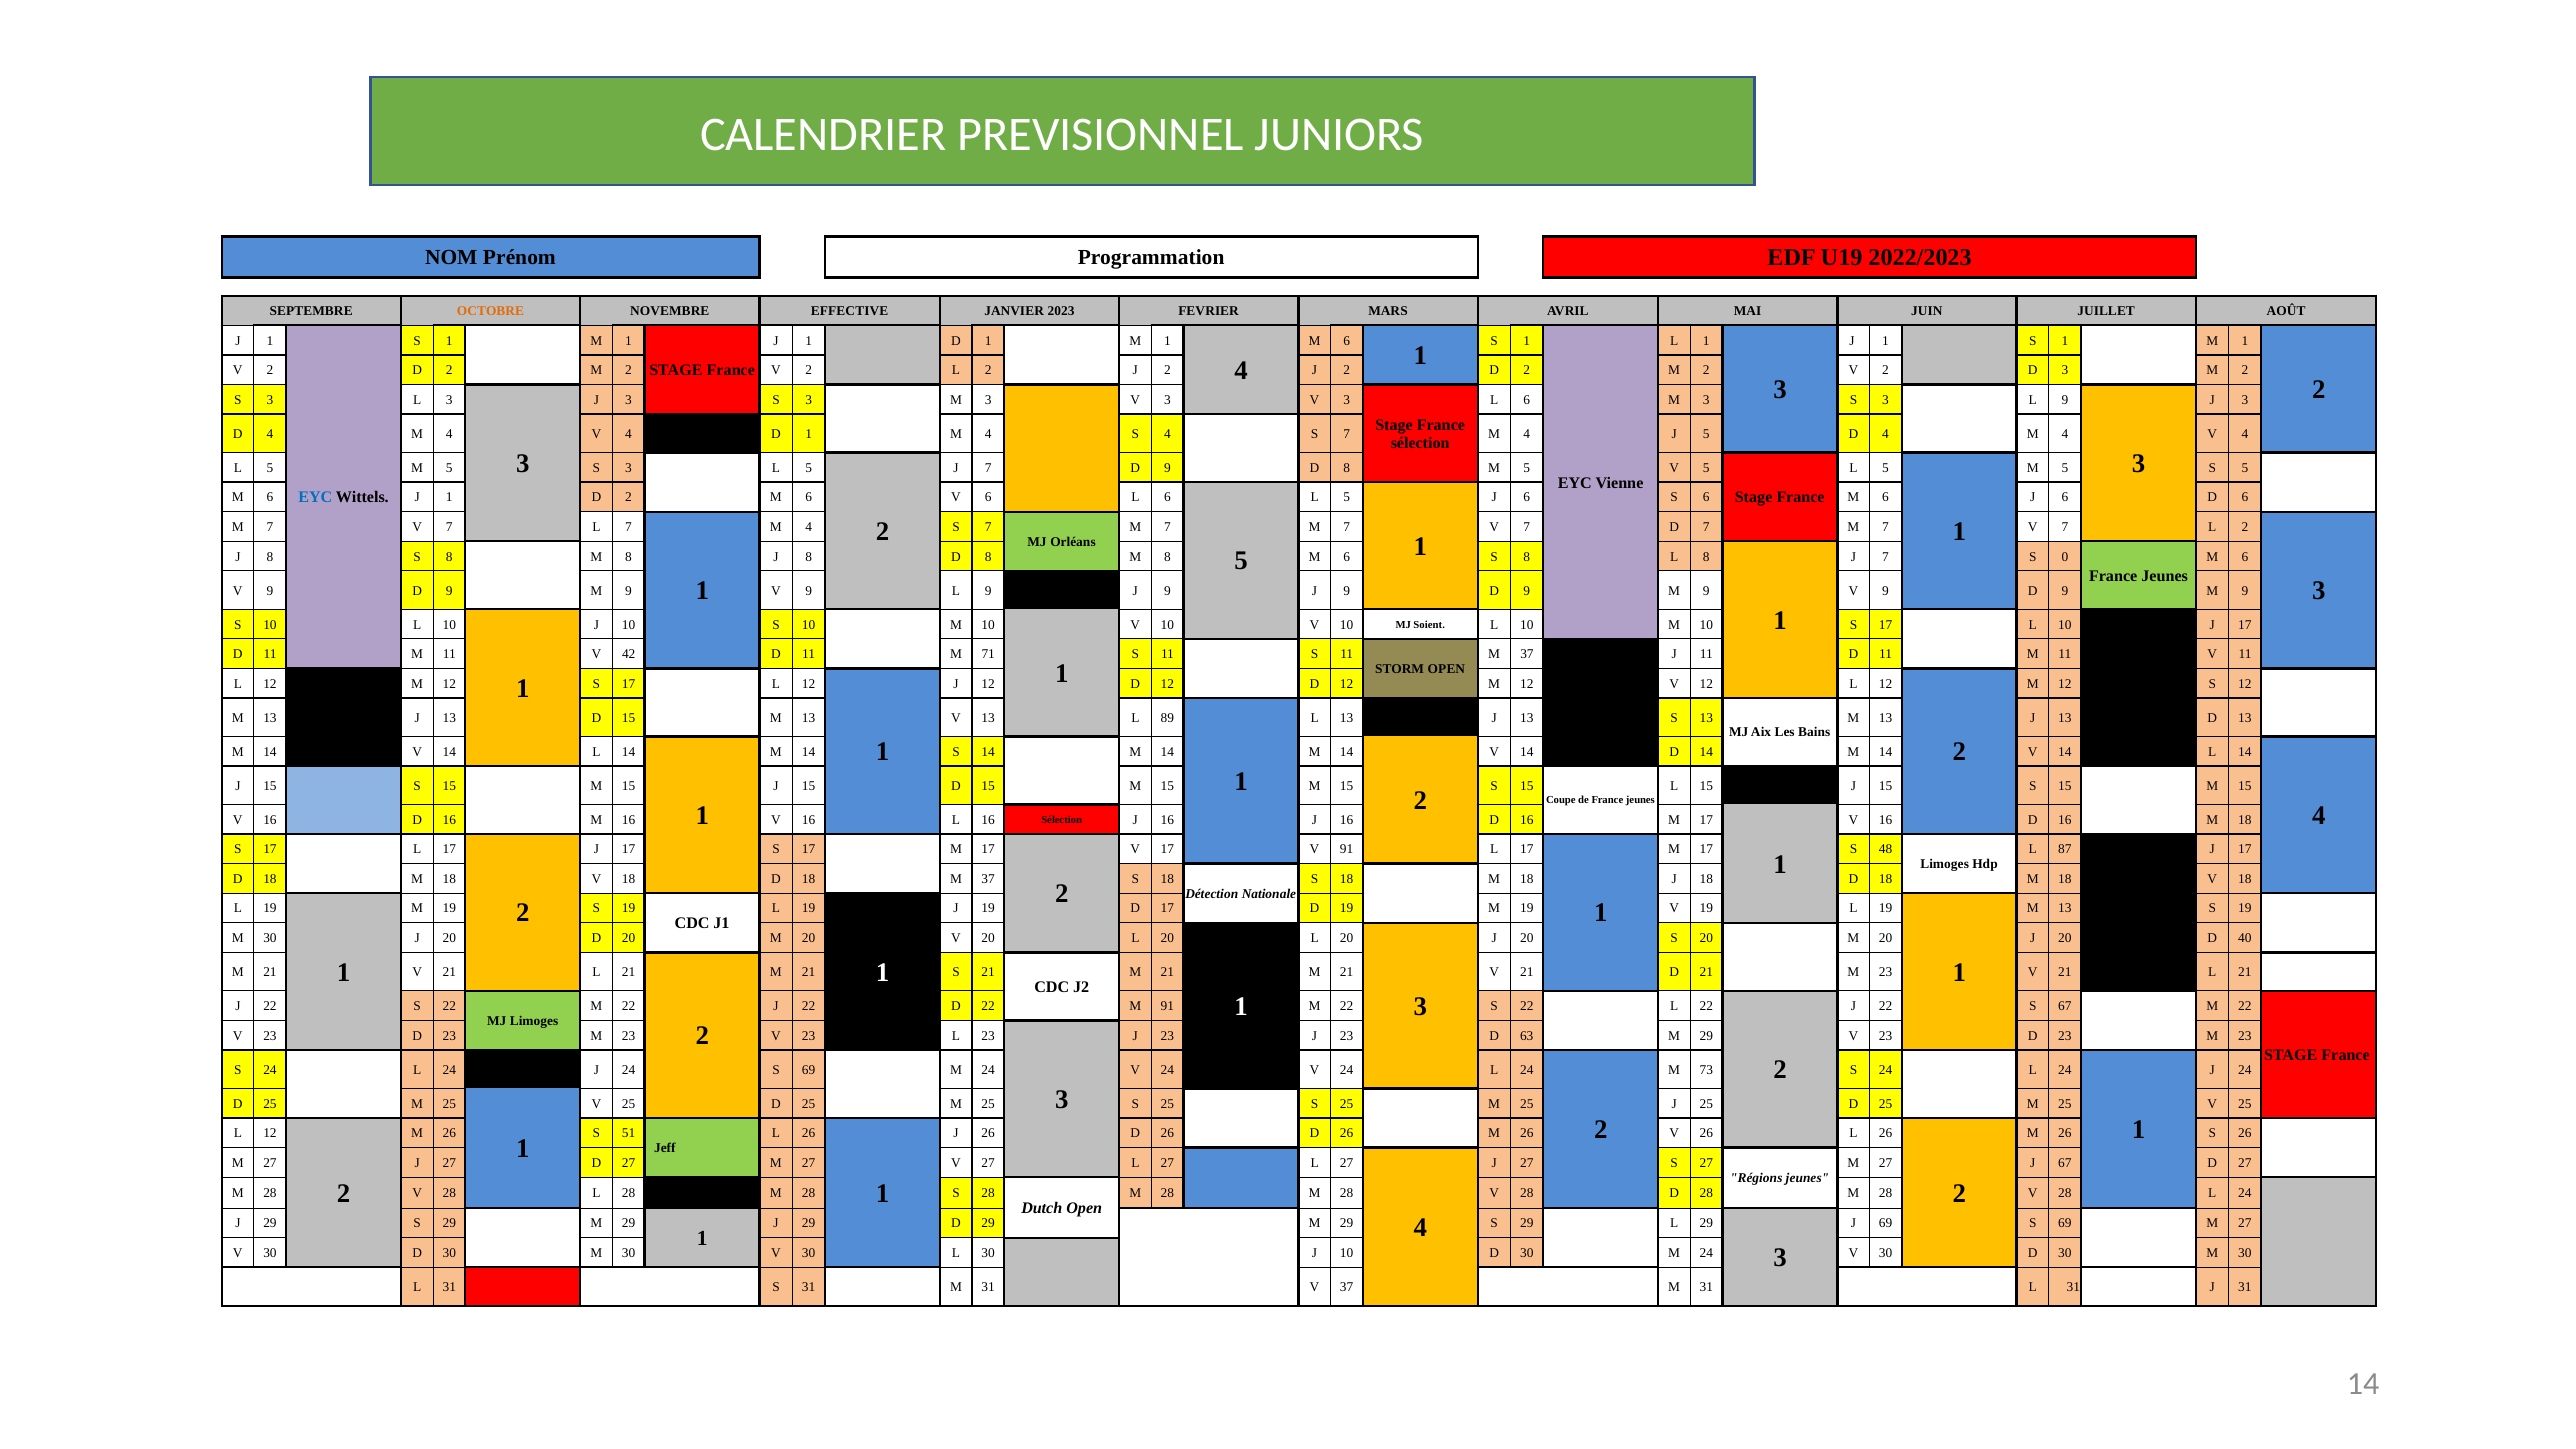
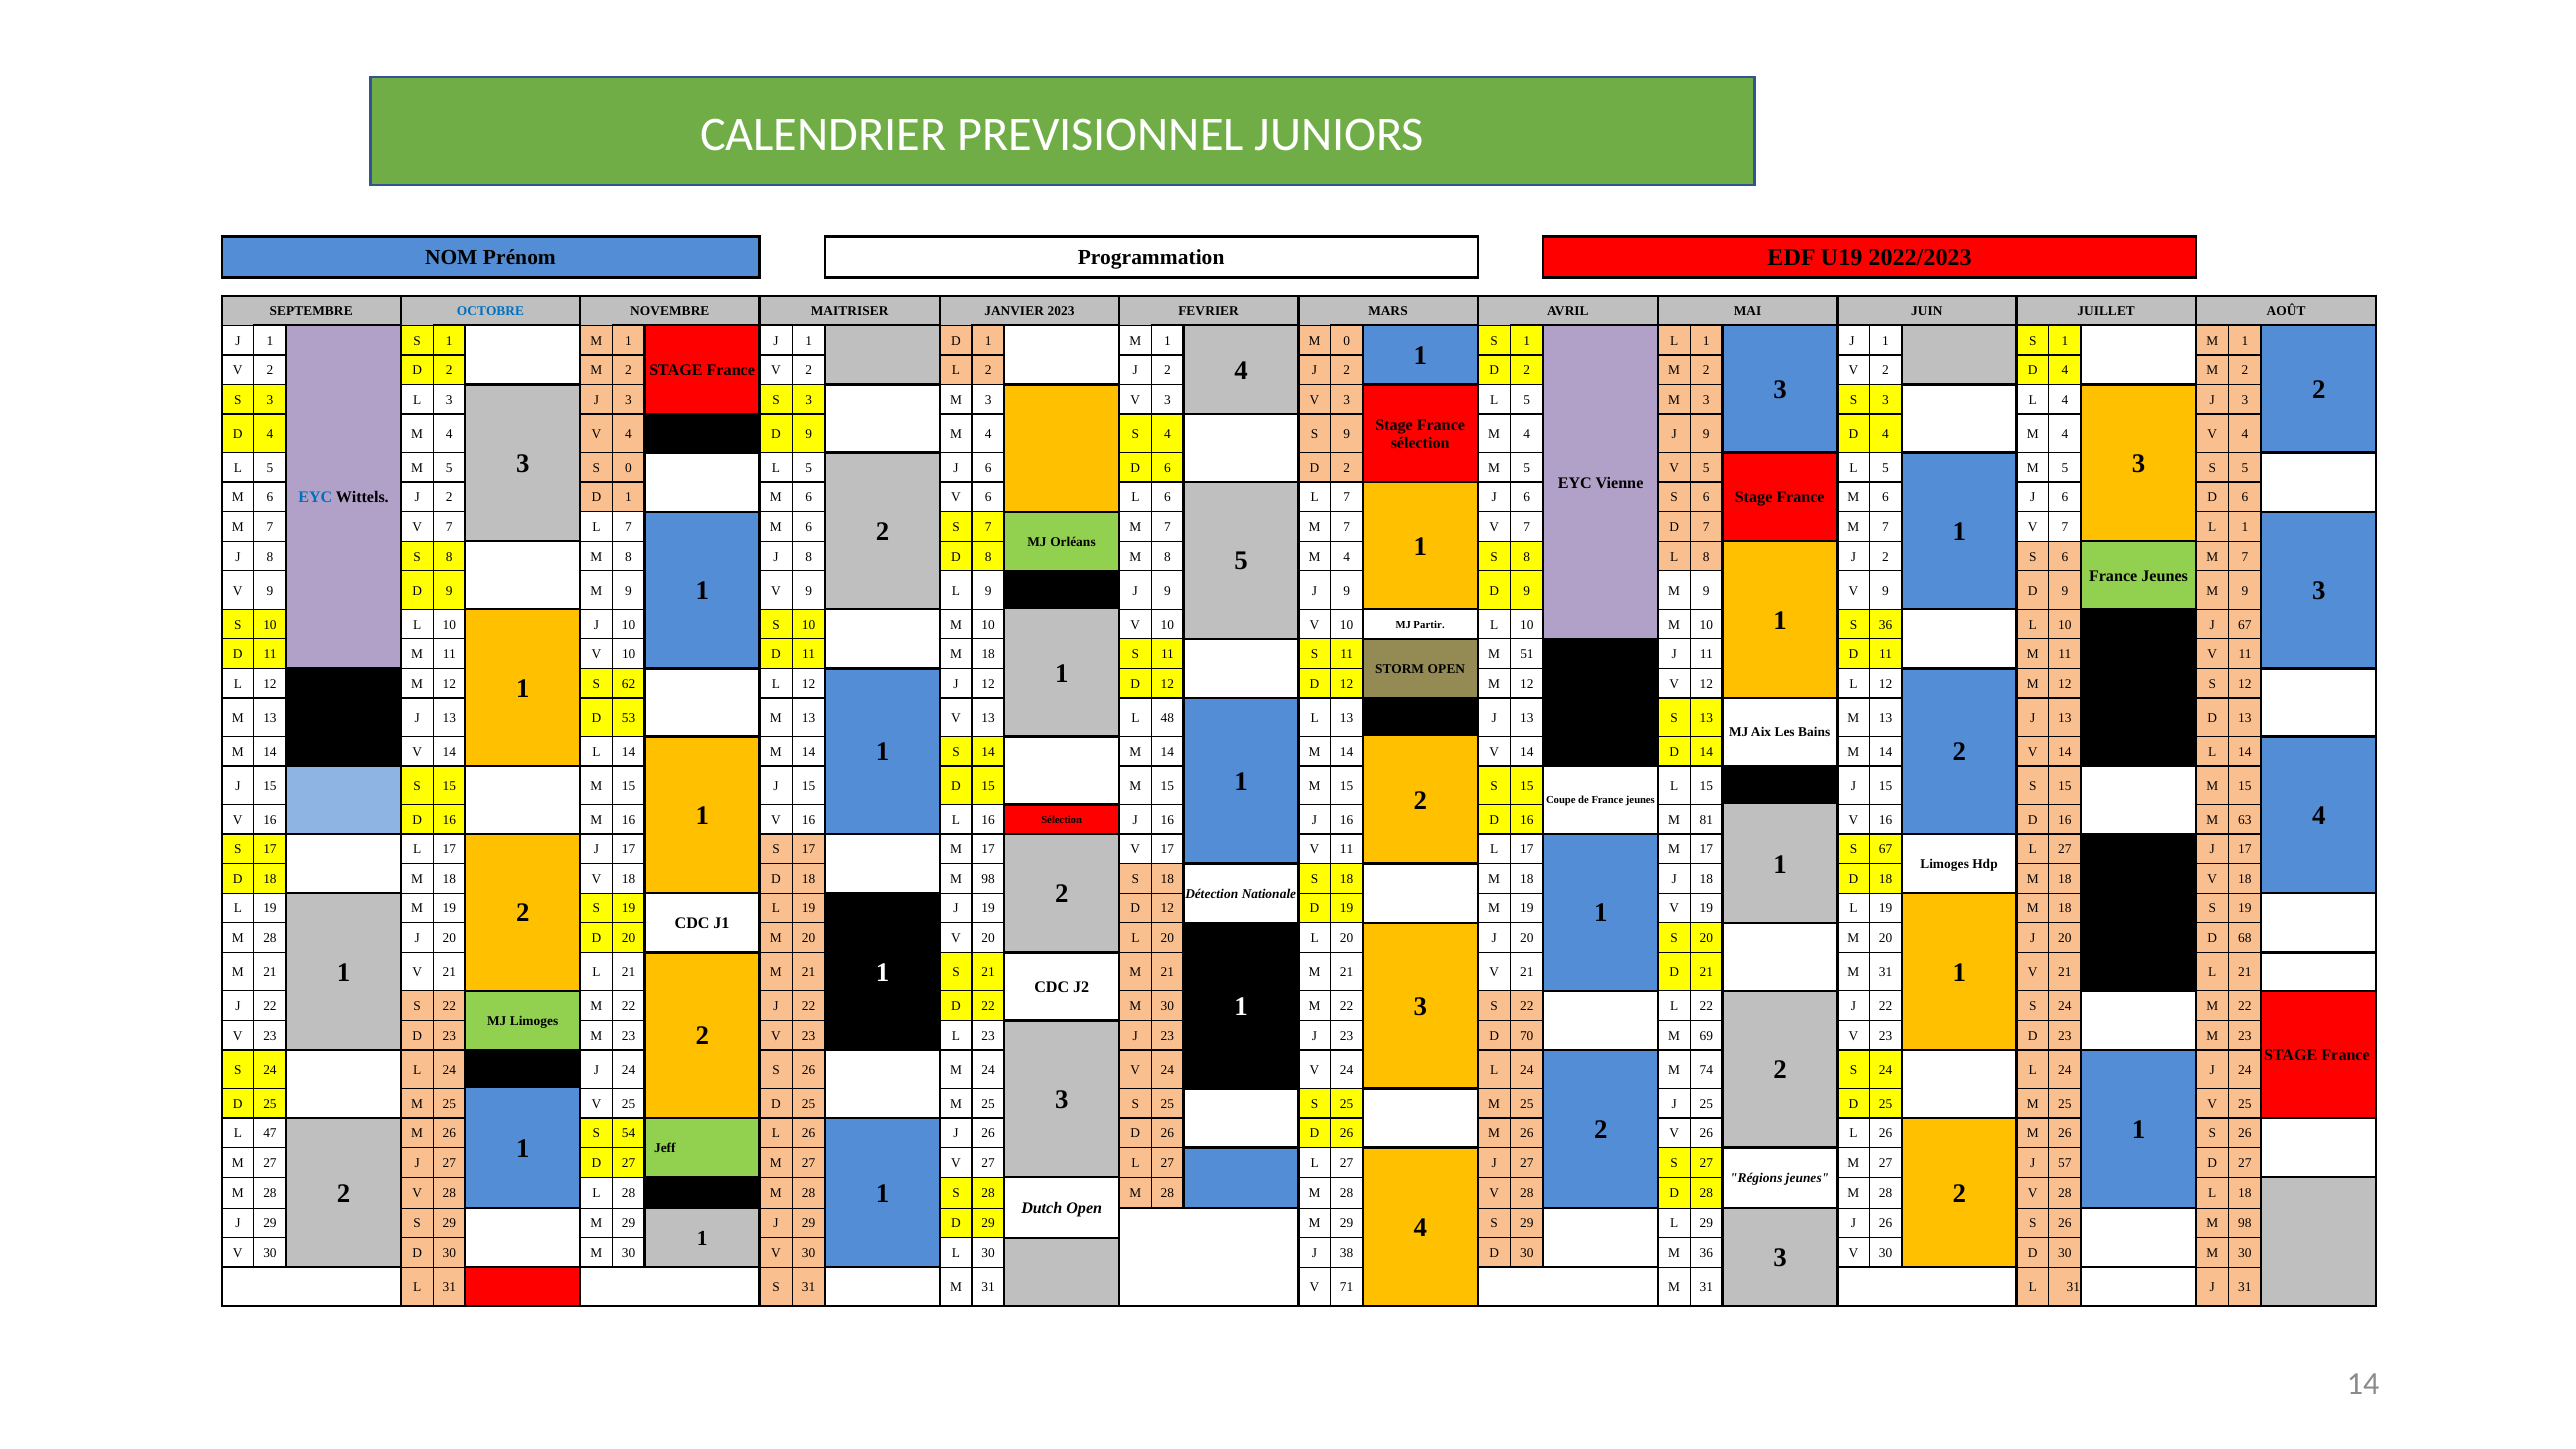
OCTOBRE colour: orange -> blue
EFFECTIVE: EFFECTIVE -> MAITRISER
6 at (1347, 341): 6 -> 0
2 D 3: 3 -> 4
6 at (1527, 400): 6 -> 5
3 L 9: 9 -> 4
4 D 1: 1 -> 9
S 4 S 7: 7 -> 9
4 J 5: 5 -> 9
5 S 3: 3 -> 0
7 at (988, 468): 7 -> 6
9 at (1167, 468): 9 -> 6
8 at (1347, 468): 8 -> 2
6 J 1: 1 -> 2
2 at (629, 497): 2 -> 1
5 at (1347, 497): 5 -> 7
4 at (809, 527): 4 -> 6
7 L 2: 2 -> 1
8 M 6: 6 -> 4
7 at (1886, 557): 7 -> 2
0 at (2065, 557): 0 -> 6
6 at (2245, 557): 6 -> 7
Soient: Soient -> Partir
10 S 17: 17 -> 36
10 J 17: 17 -> 67
11 V 42: 42 -> 10
11 M 71: 71 -> 18
37 at (1527, 654): 37 -> 51
12 S 17: 17 -> 62
13 D 15: 15 -> 53
89: 89 -> 48
16 M 17: 17 -> 81
16 M 18: 18 -> 63
17 V 91: 91 -> 11
S 48: 48 -> 67
87 at (2065, 849): 87 -> 27
18 M 37: 37 -> 98
19 D 17: 17 -> 12
13 at (2065, 909): 13 -> 18
30 at (270, 938): 30 -> 28
40: 40 -> 68
21 M 23: 23 -> 31
22 M 91: 91 -> 30
22 S 67: 67 -> 24
63: 63 -> 70
29 at (1706, 1036): 29 -> 69
24 S 69: 69 -> 26
73: 73 -> 74
12 at (270, 1133): 12 -> 47
51: 51 -> 54
J 67: 67 -> 57
28 L 24: 24 -> 18
69 at (1886, 1223): 69 -> 26
69 at (2065, 1223): 69 -> 26
27 at (2245, 1223): 27 -> 98
30 J 10: 10 -> 38
30 M 24: 24 -> 36
V 37: 37 -> 71
